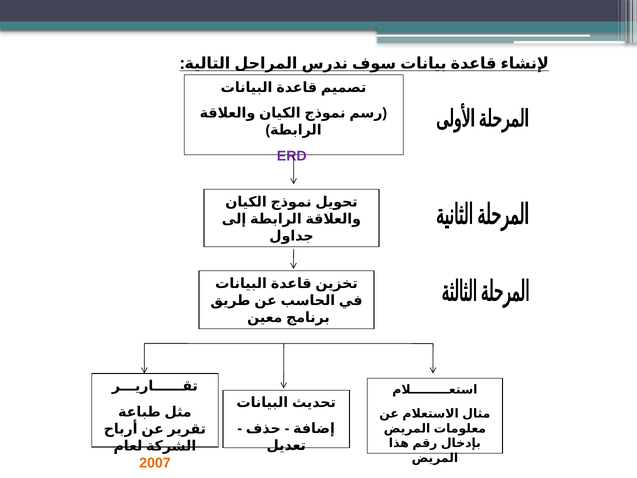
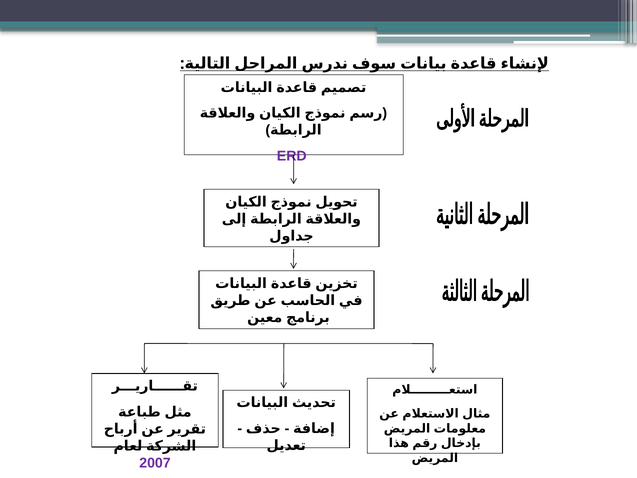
2007 colour: orange -> purple
